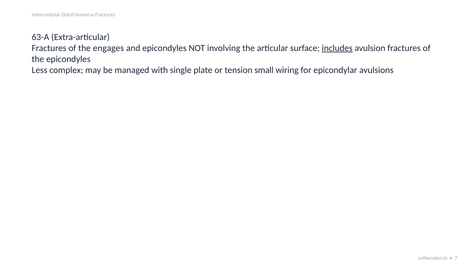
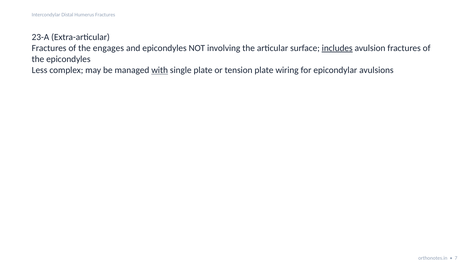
63-A: 63-A -> 23-A
with underline: none -> present
tension small: small -> plate
